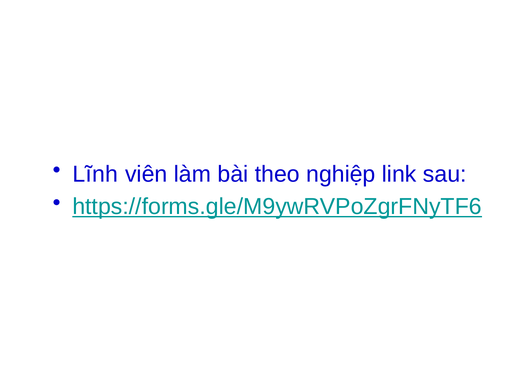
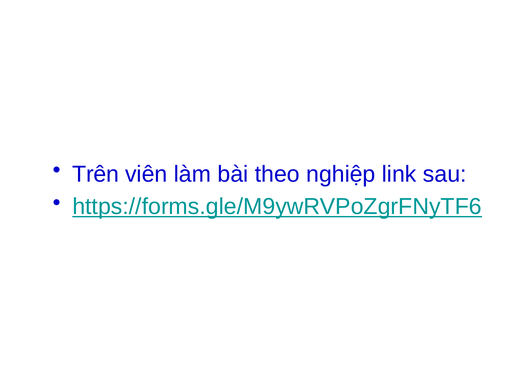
Lĩnh: Lĩnh -> Trên
